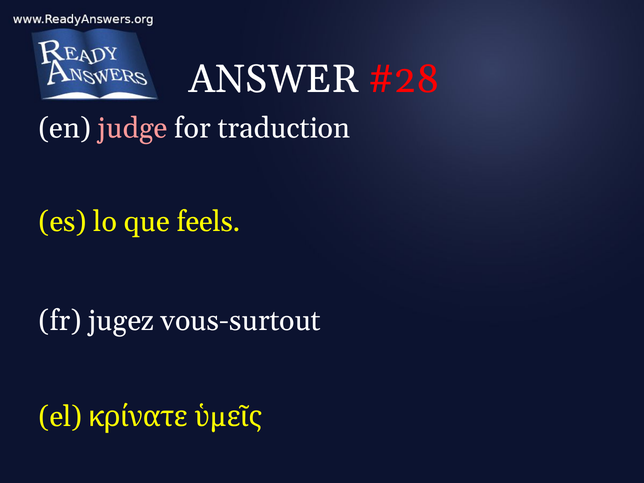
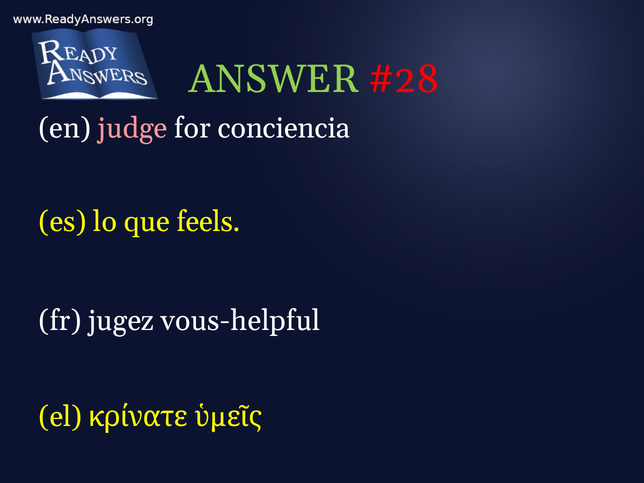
ANSWER colour: white -> light green
traduction: traduction -> conciencia
vous-surtout: vous-surtout -> vous-helpful
